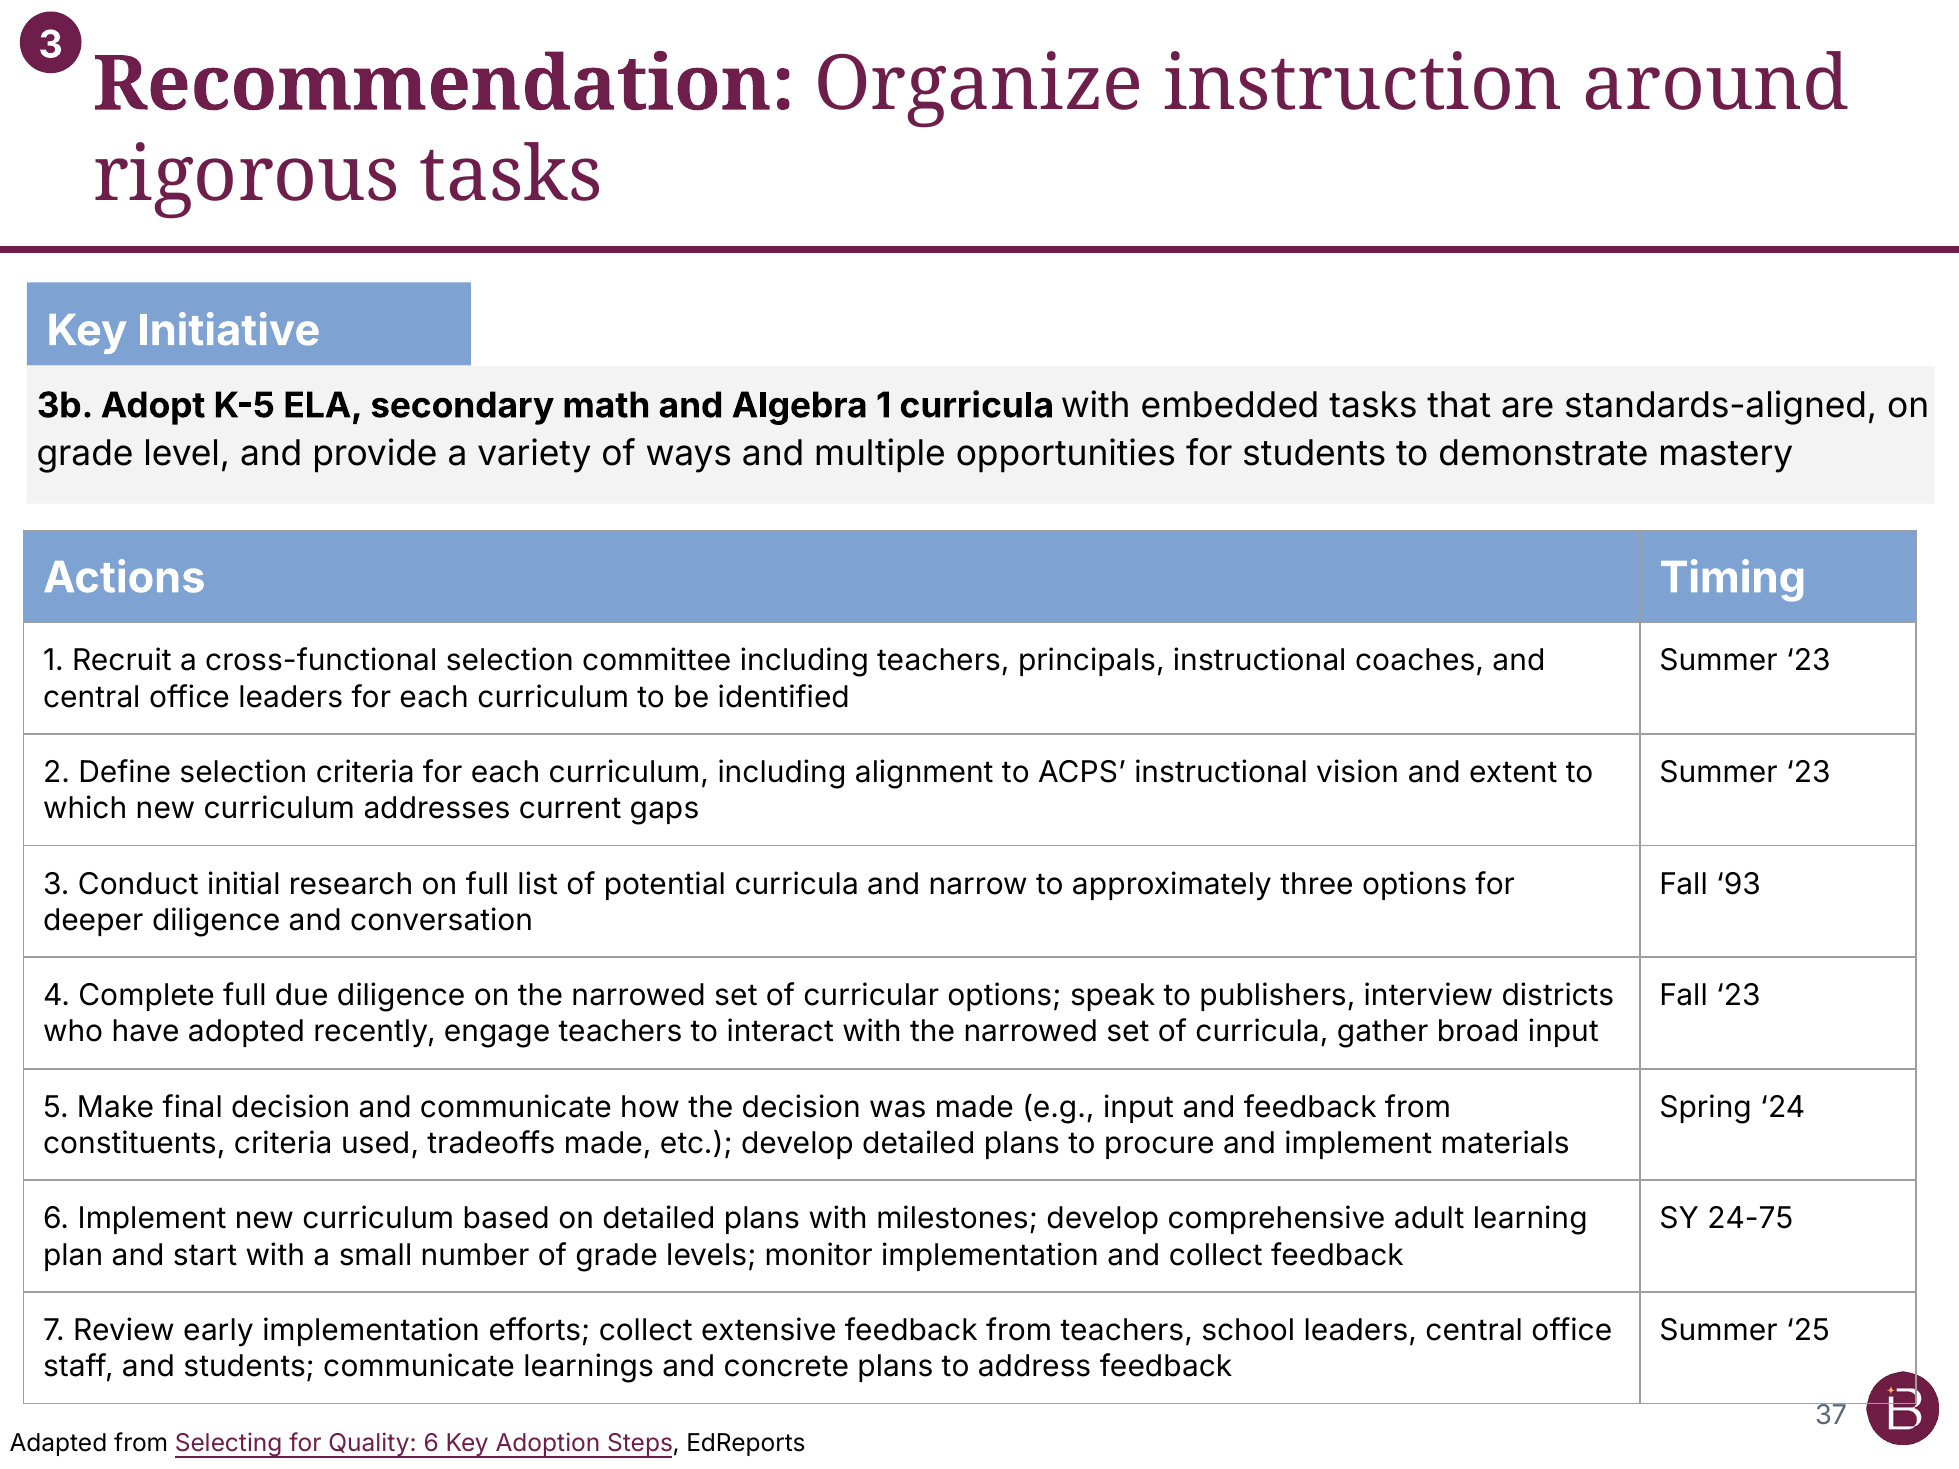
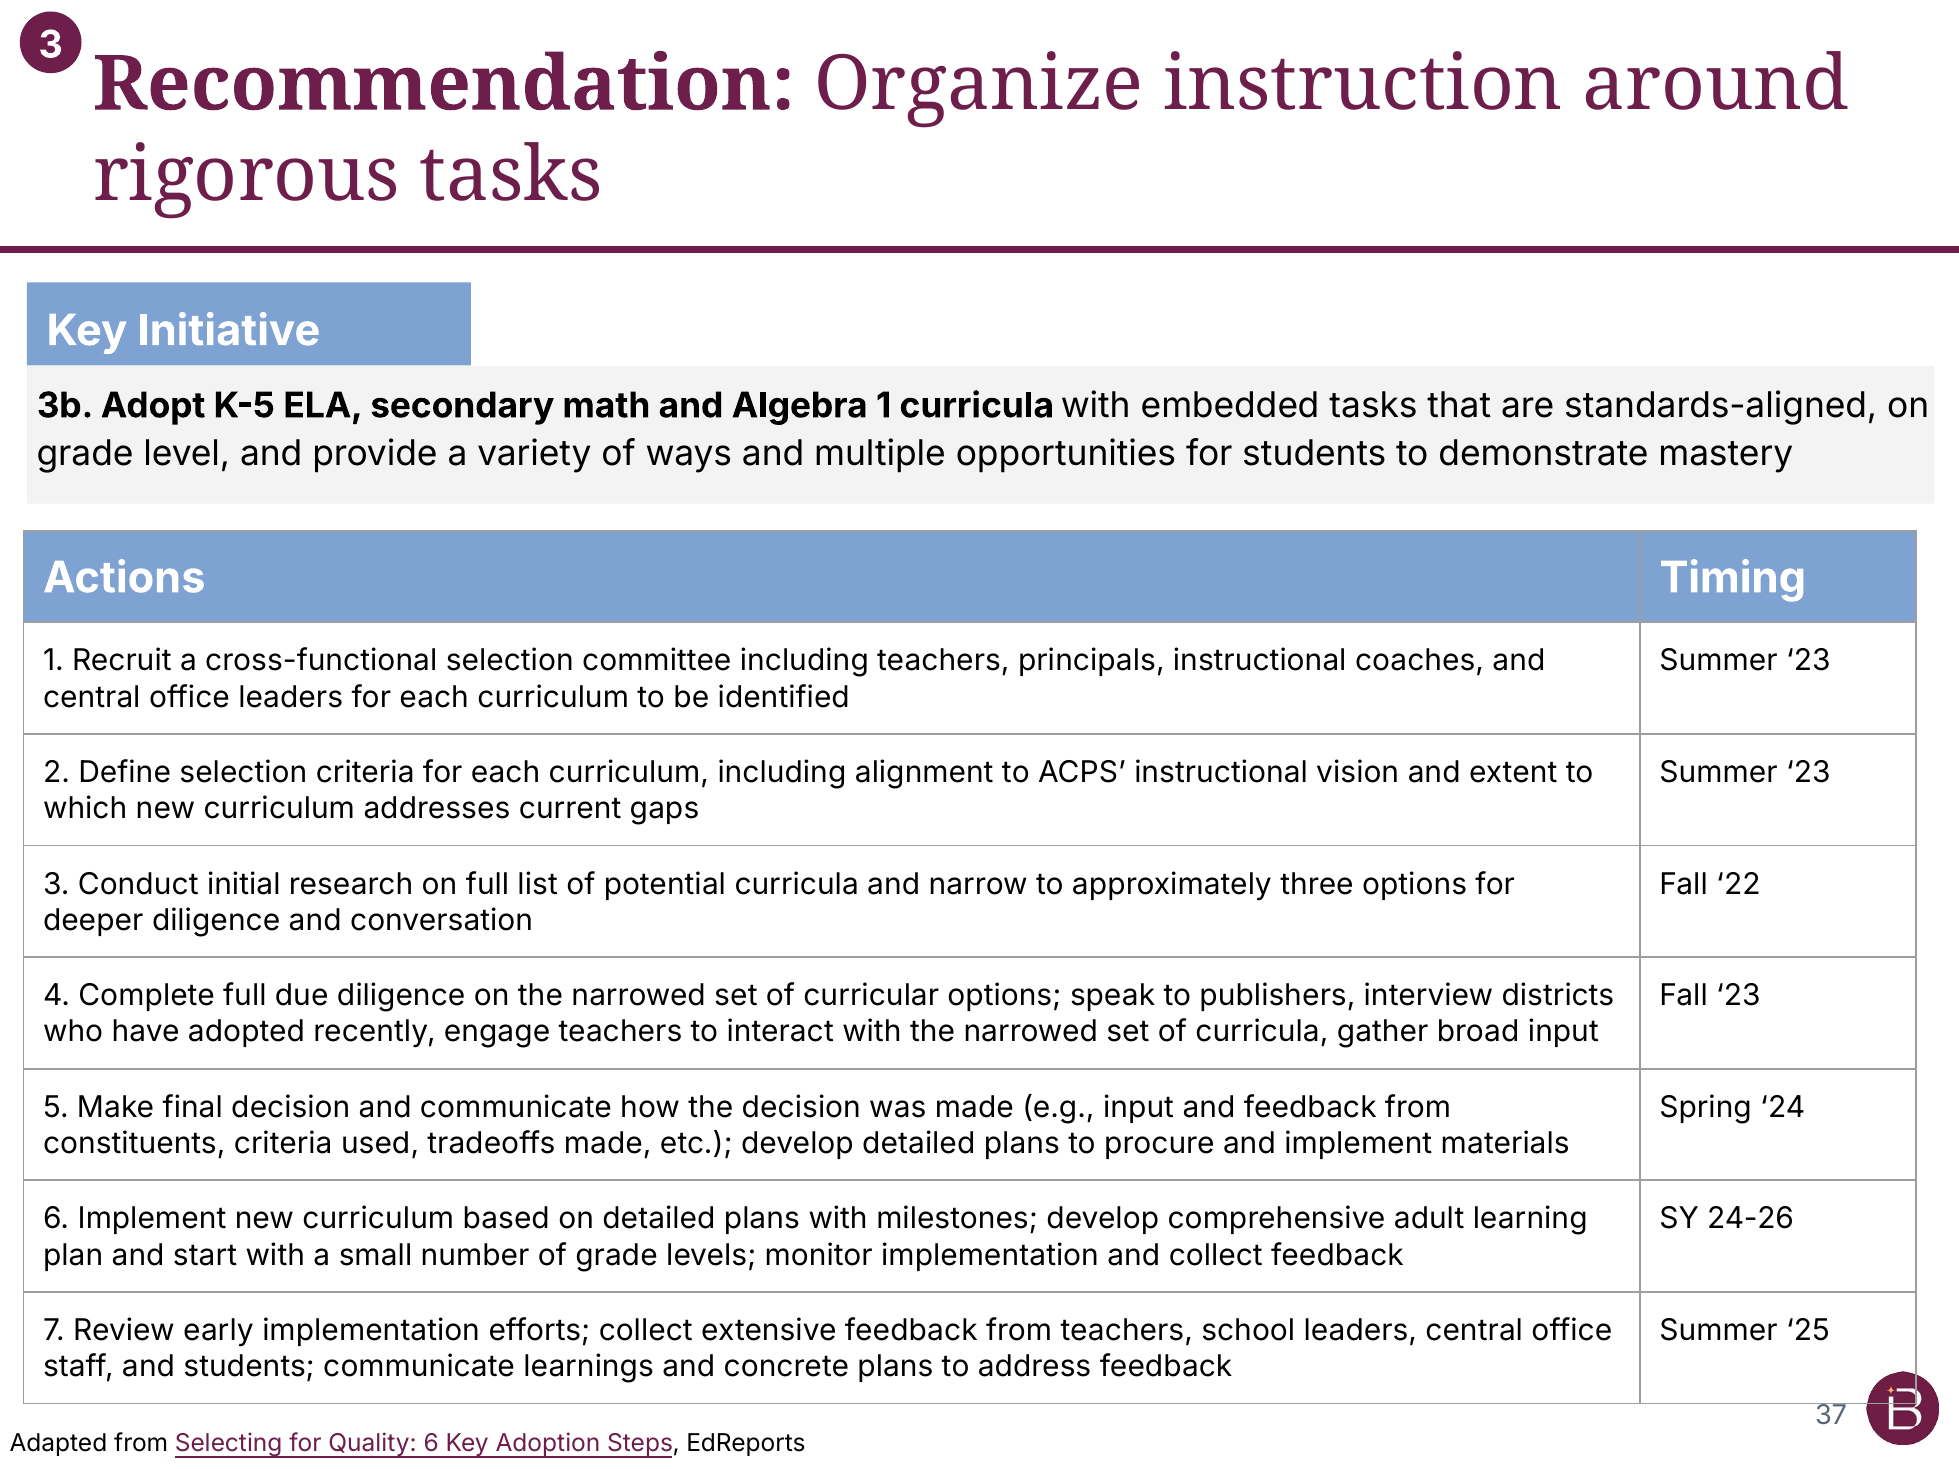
93: 93 -> 22
24-75: 24-75 -> 24-26
